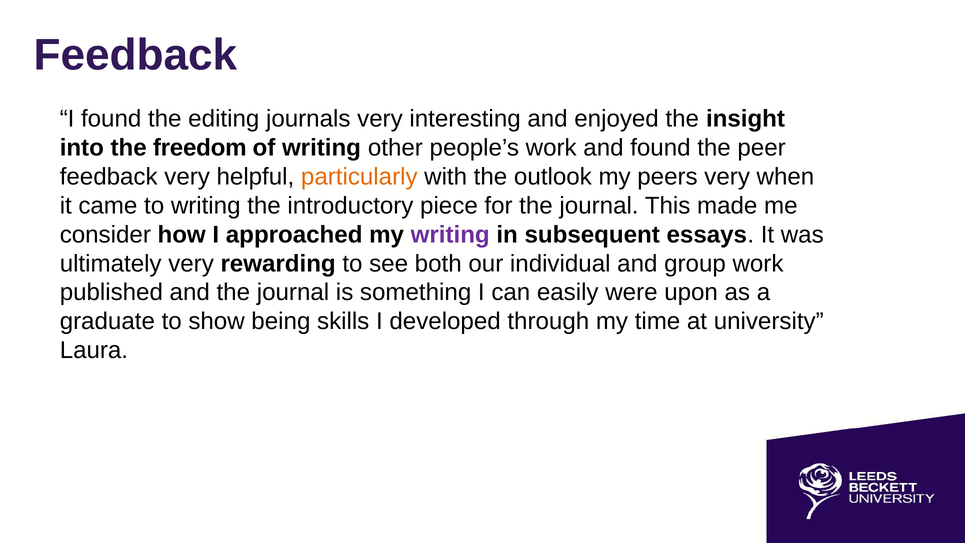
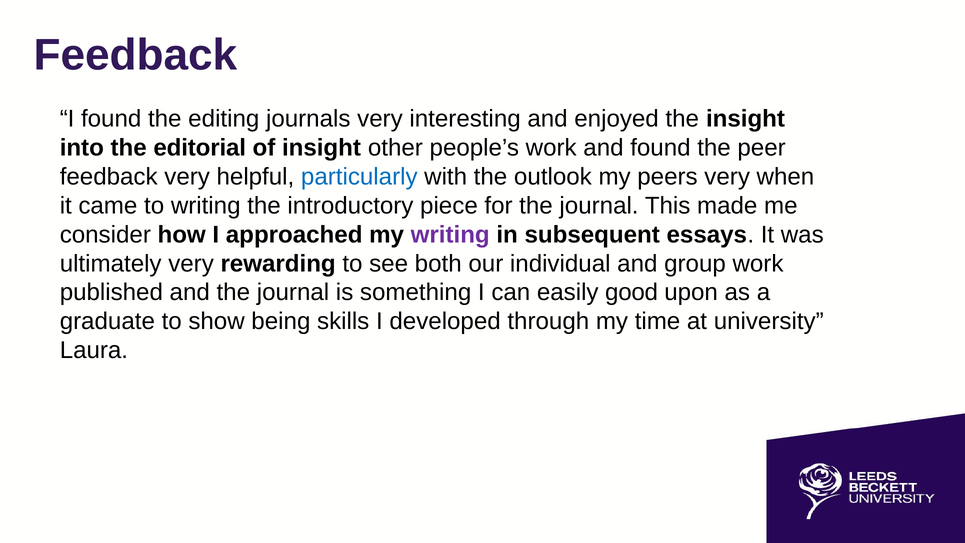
freedom: freedom -> editorial
of writing: writing -> insight
particularly colour: orange -> blue
were: were -> good
